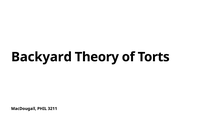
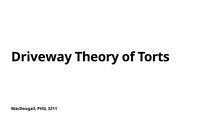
Backyard: Backyard -> Driveway
